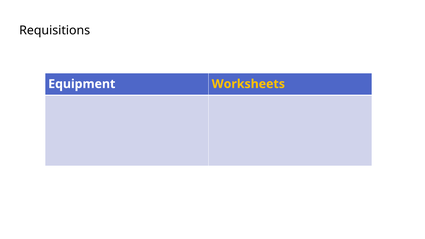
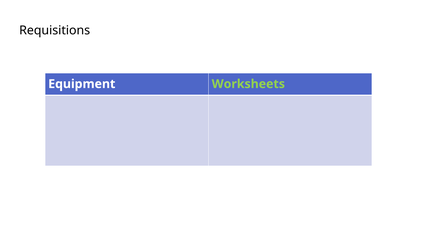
Worksheets colour: yellow -> light green
